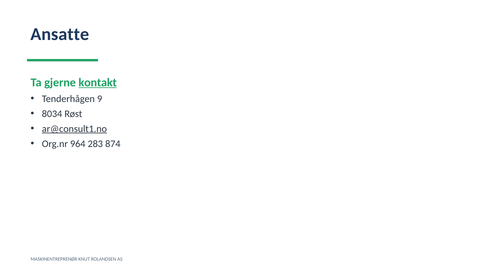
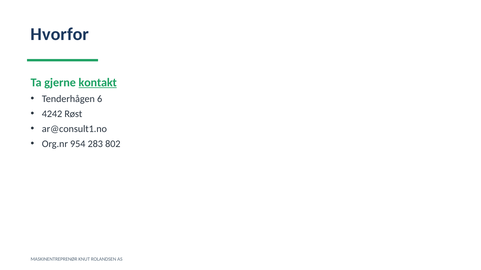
Ansatte: Ansatte -> Hvorfor
9: 9 -> 6
8034: 8034 -> 4242
ar@consult1.no underline: present -> none
964: 964 -> 954
874: 874 -> 802
